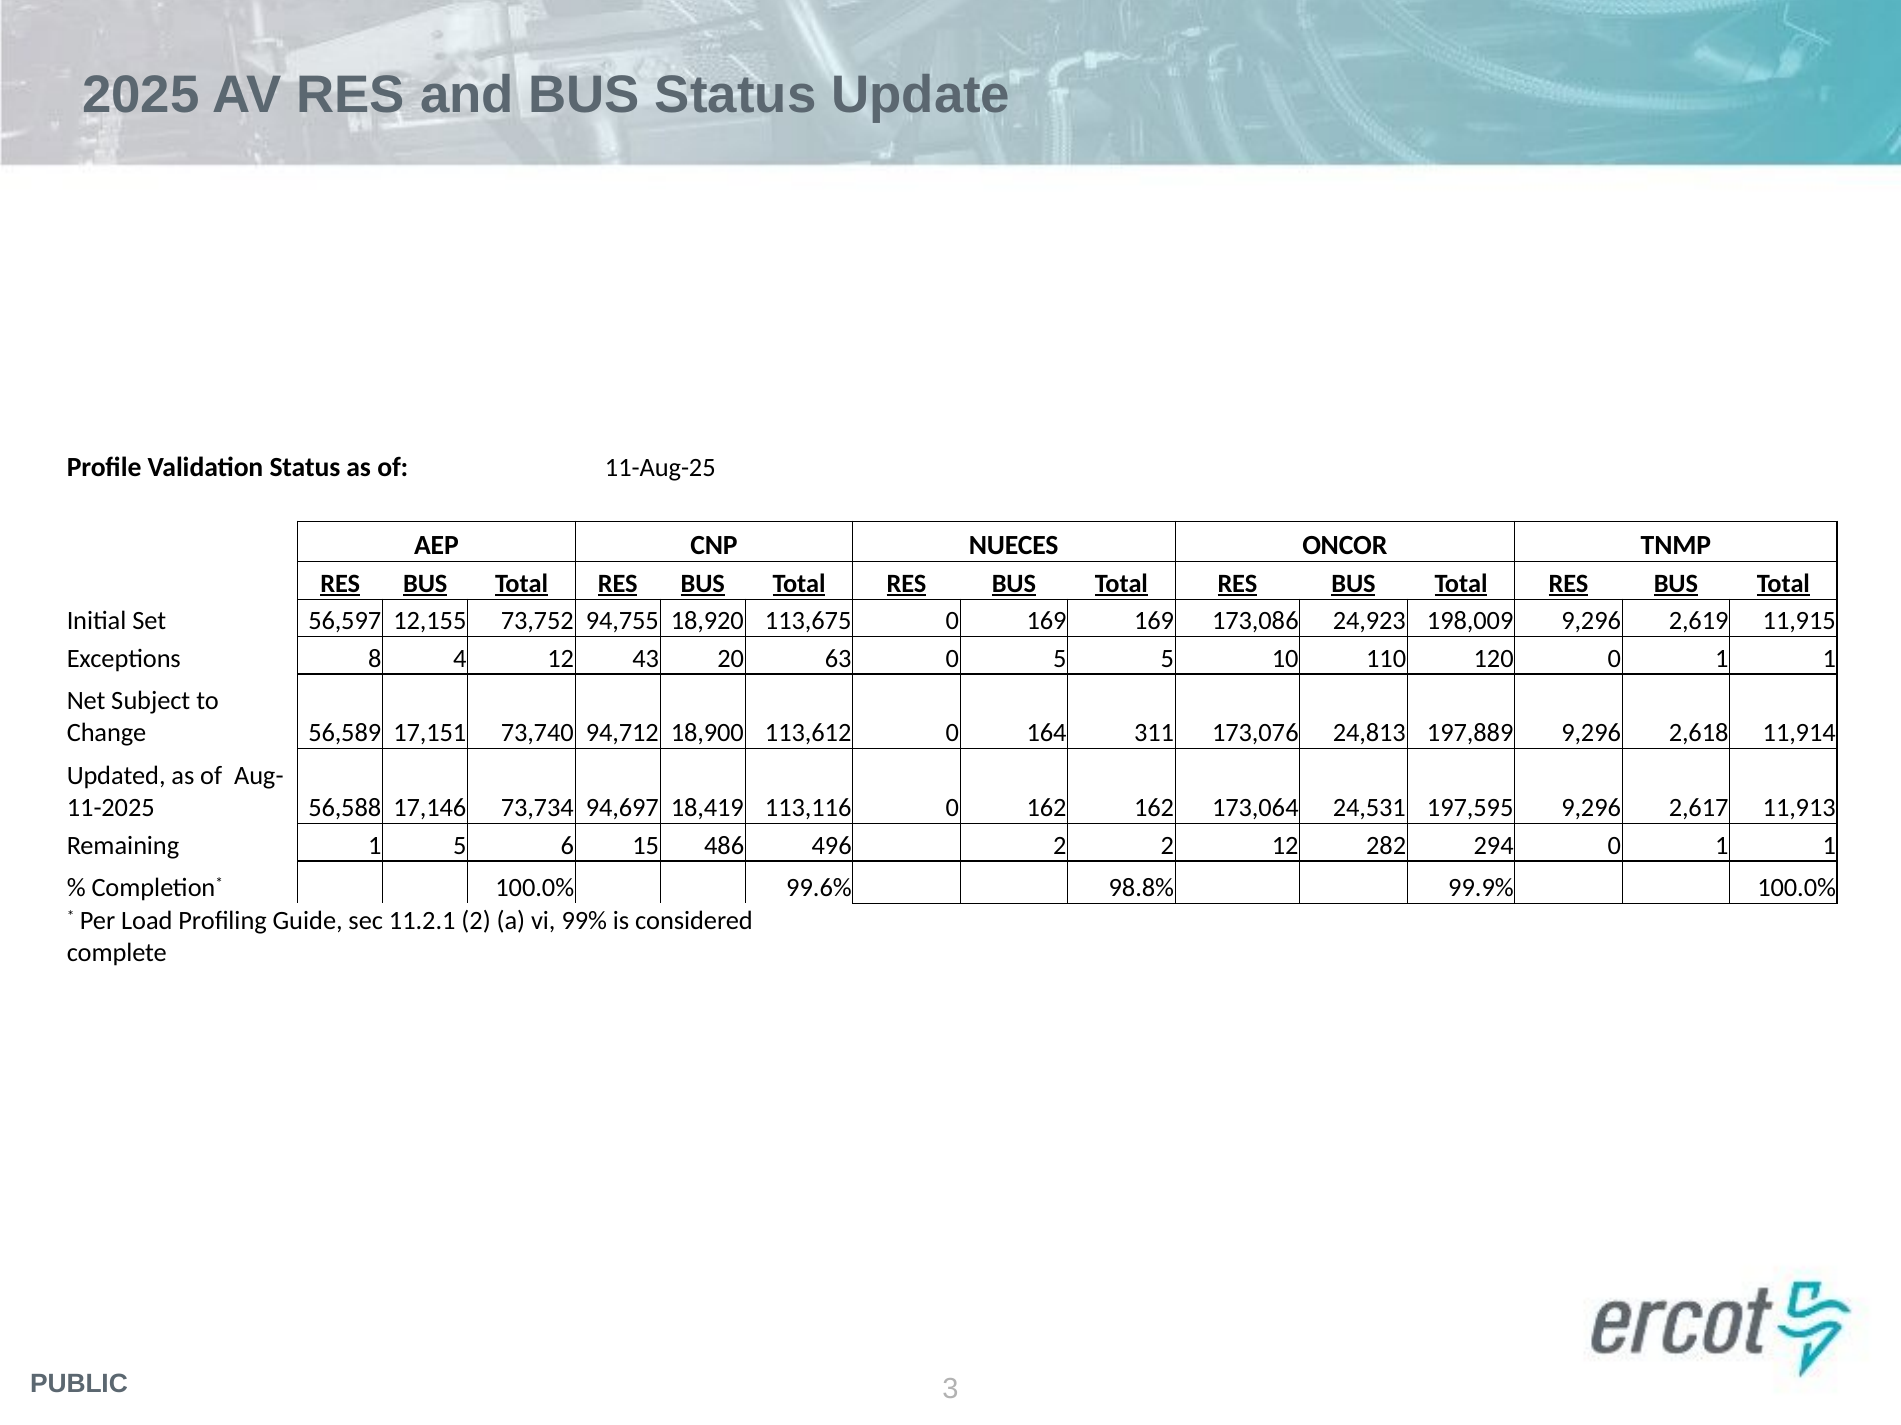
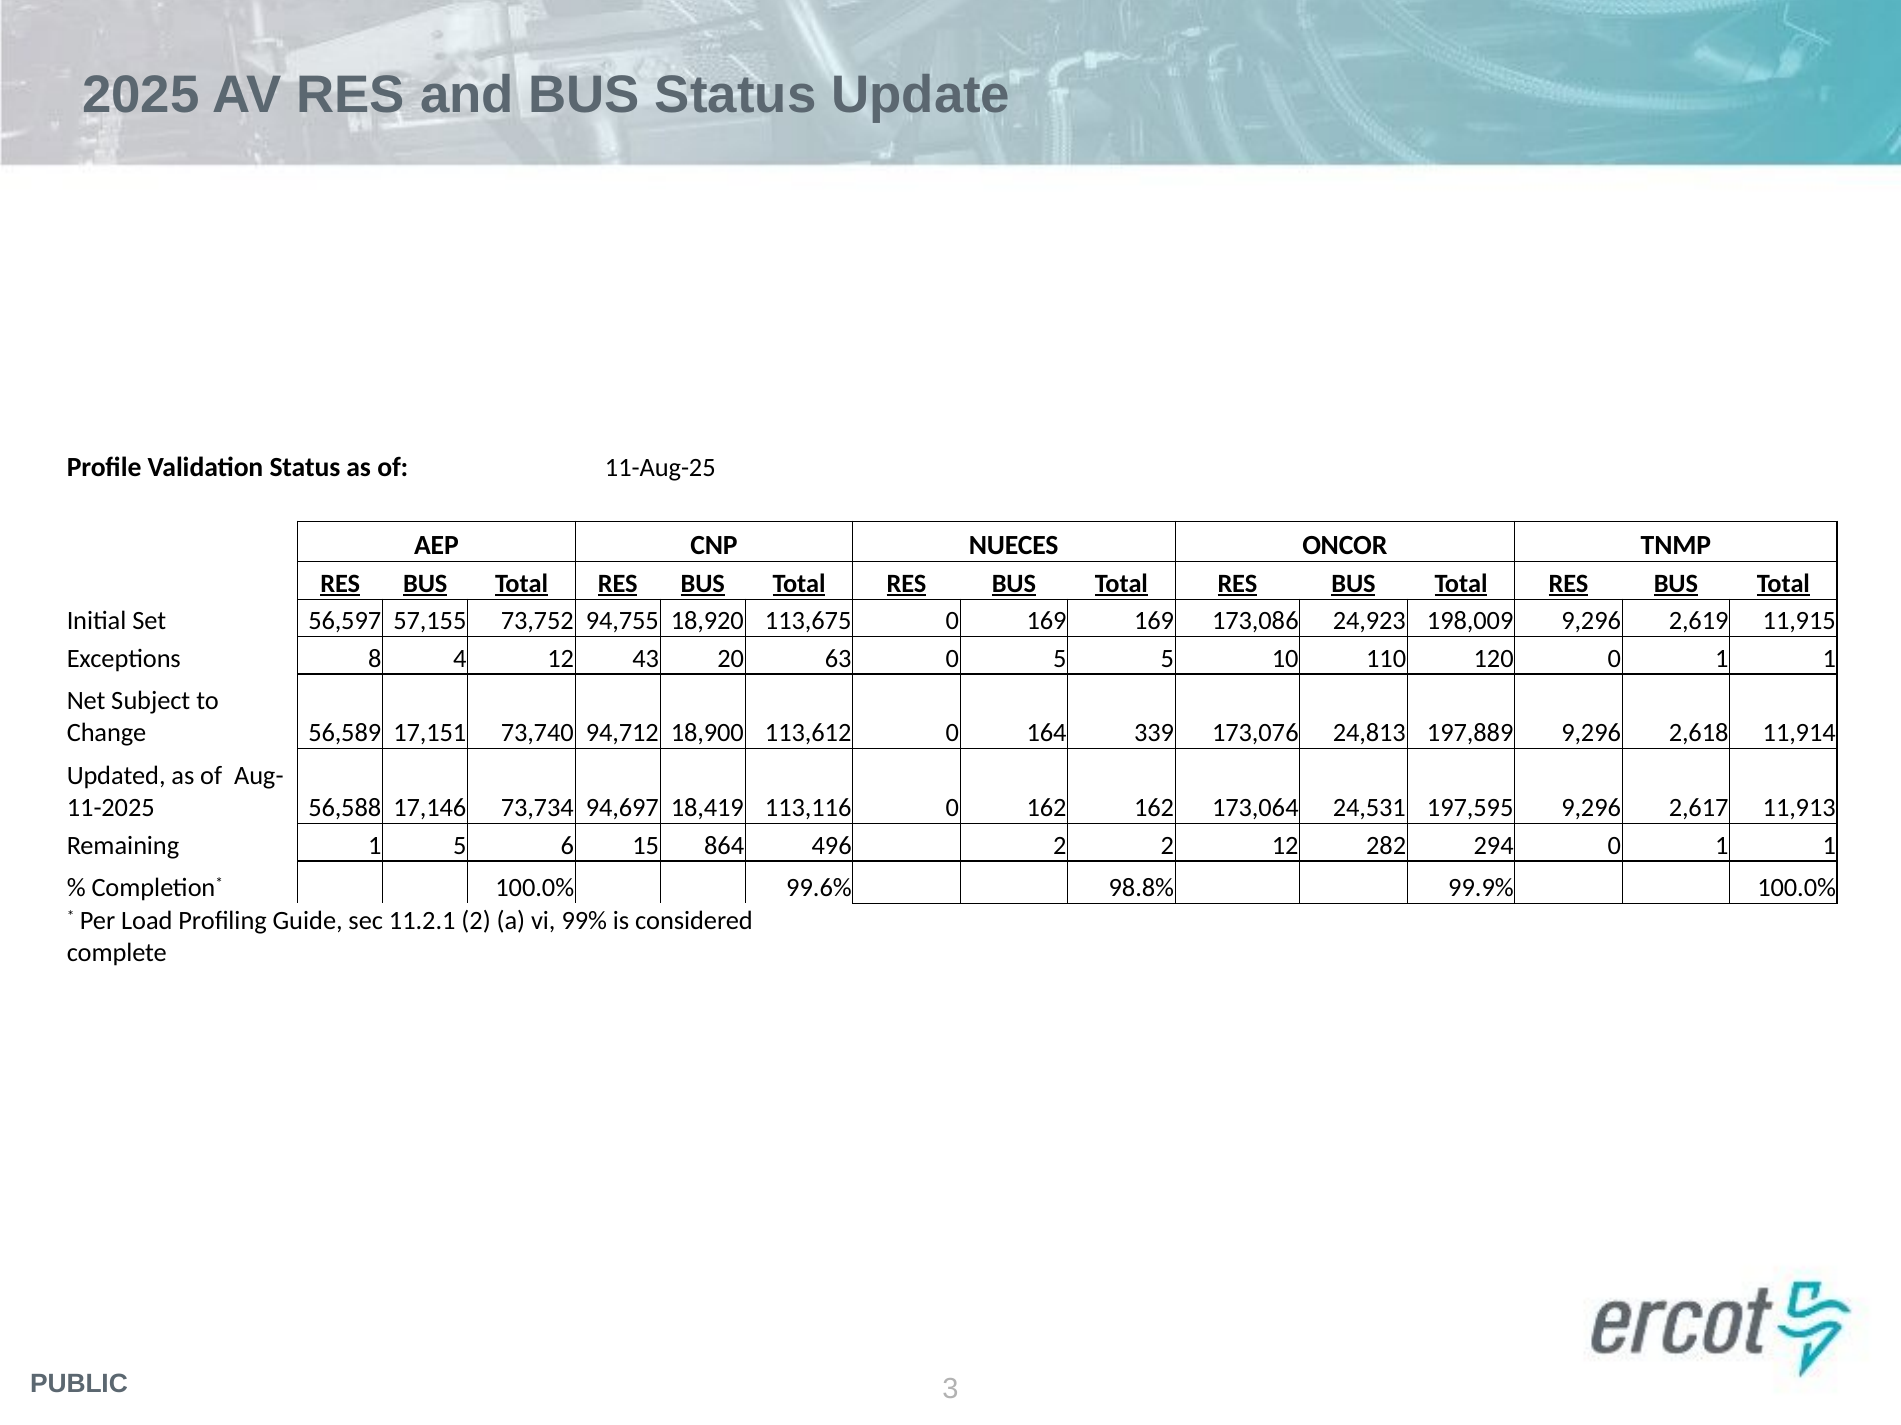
12,155: 12,155 -> 57,155
311: 311 -> 339
486: 486 -> 864
